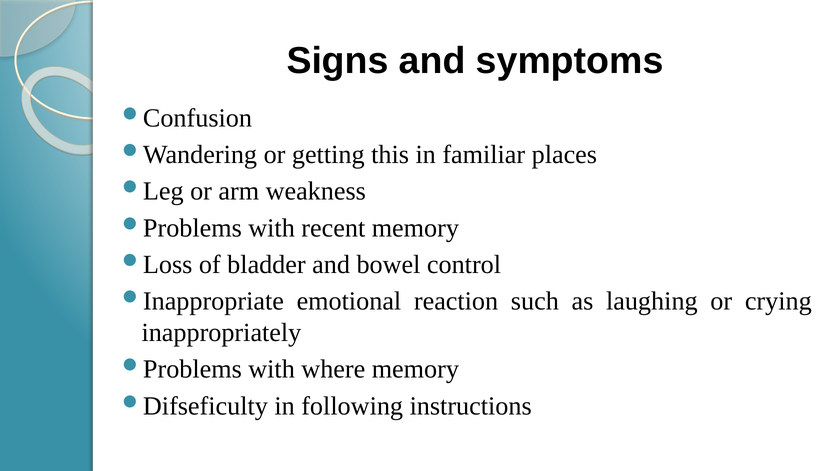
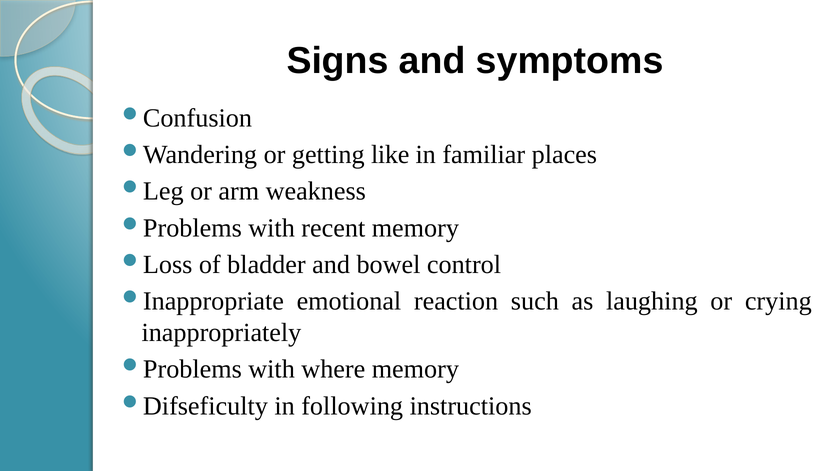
this: this -> like
